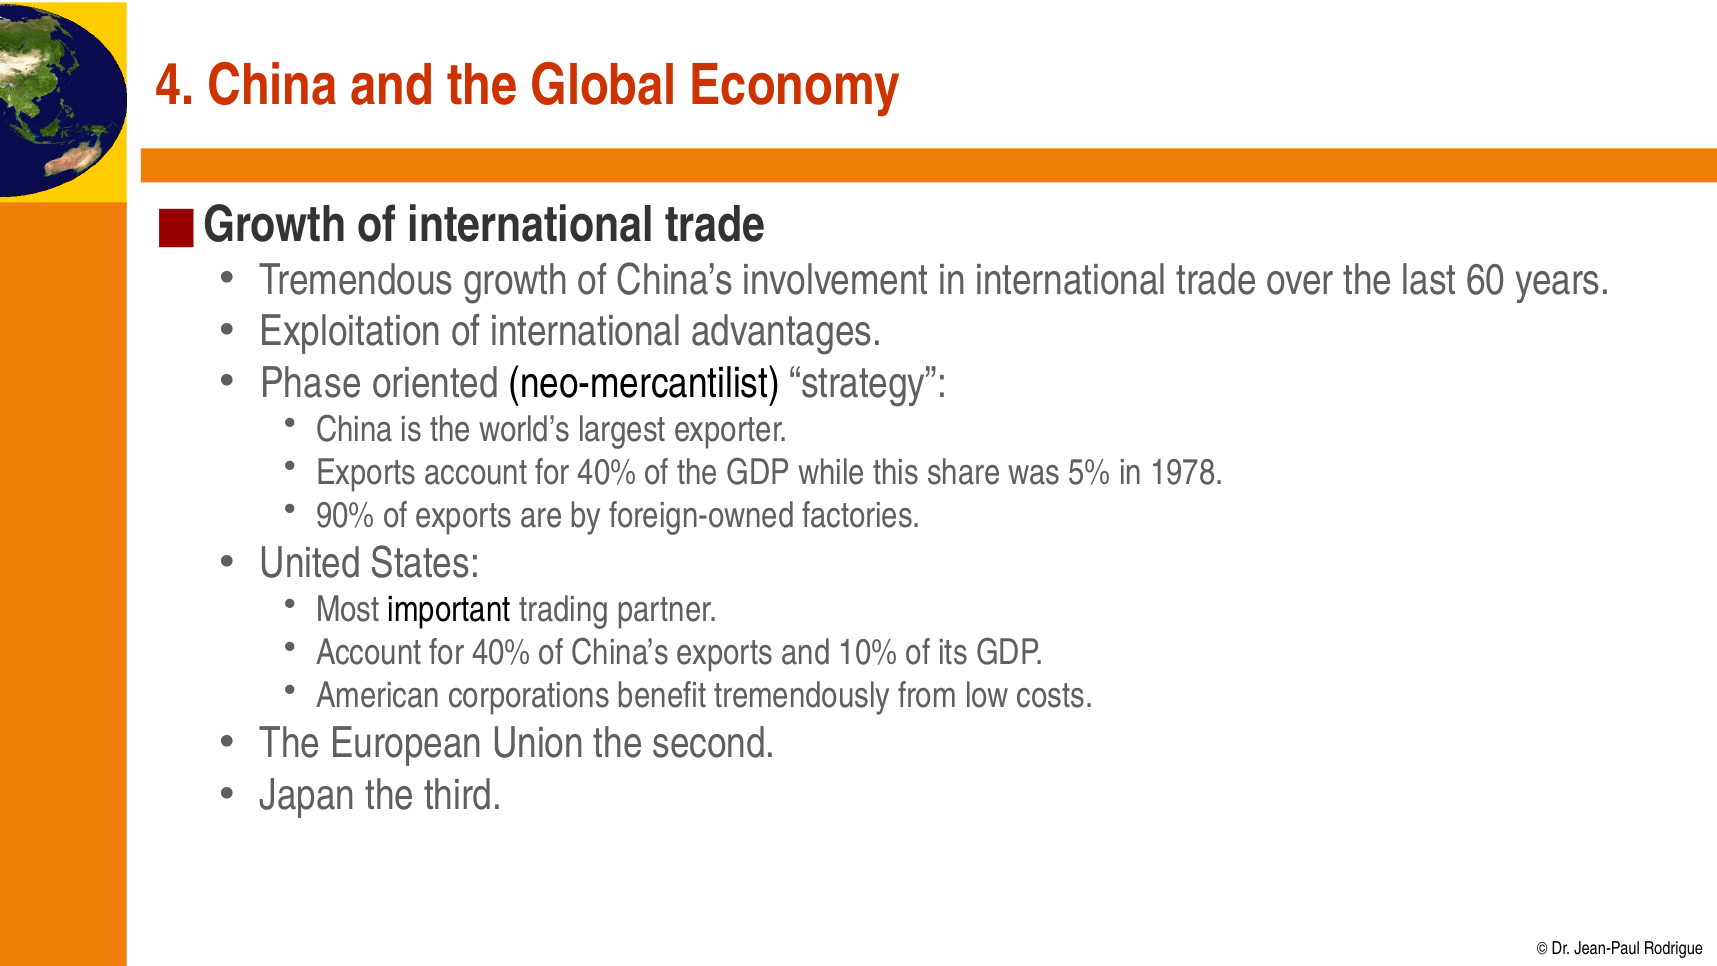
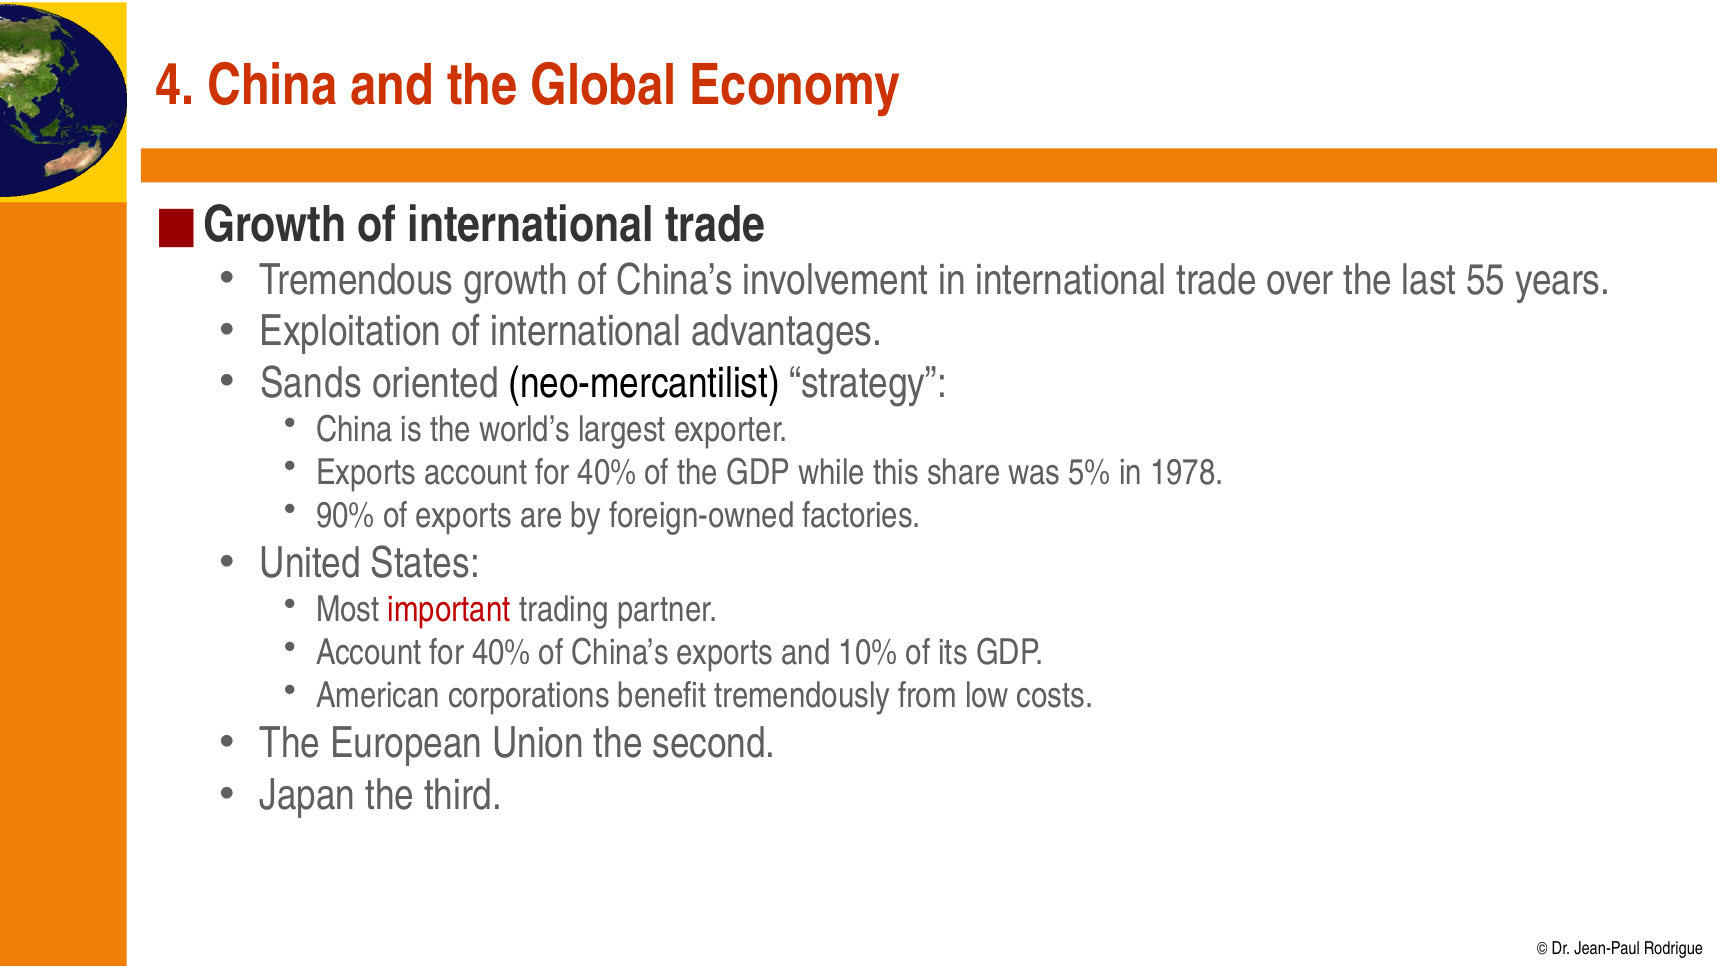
60: 60 -> 55
Phase: Phase -> Sands
important colour: black -> red
